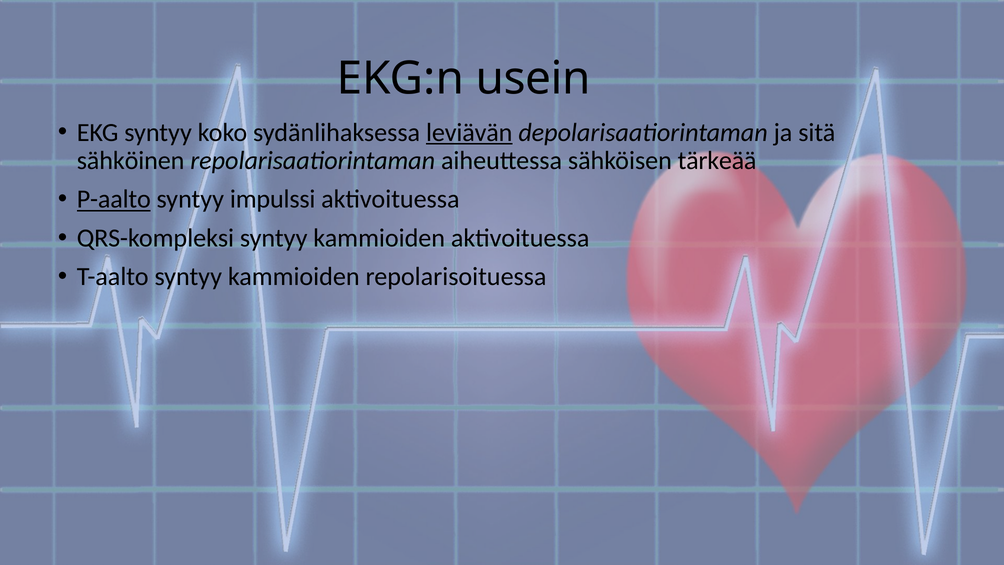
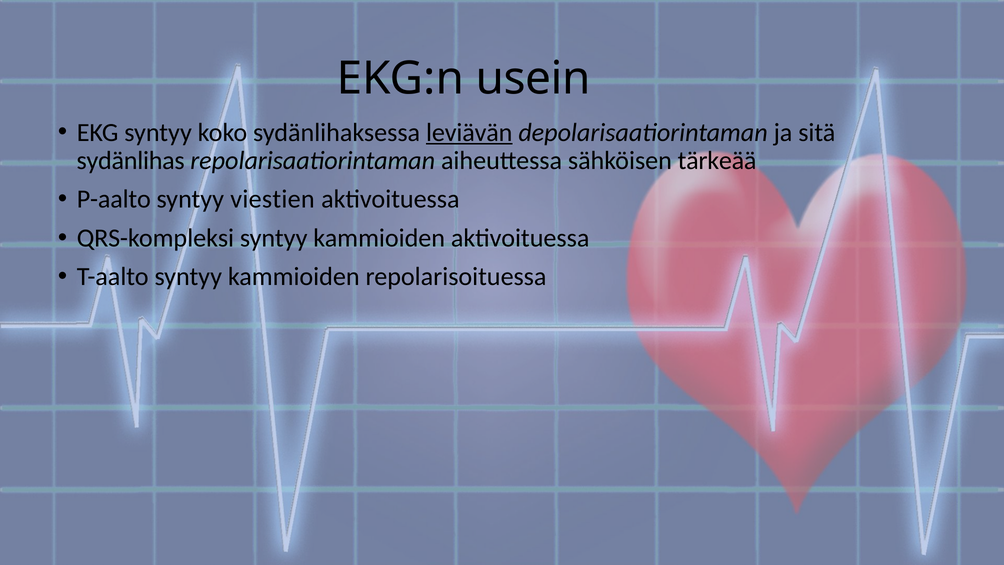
sähköinen: sähköinen -> sydänlihas
P-aalto underline: present -> none
impulssi: impulssi -> viestien
